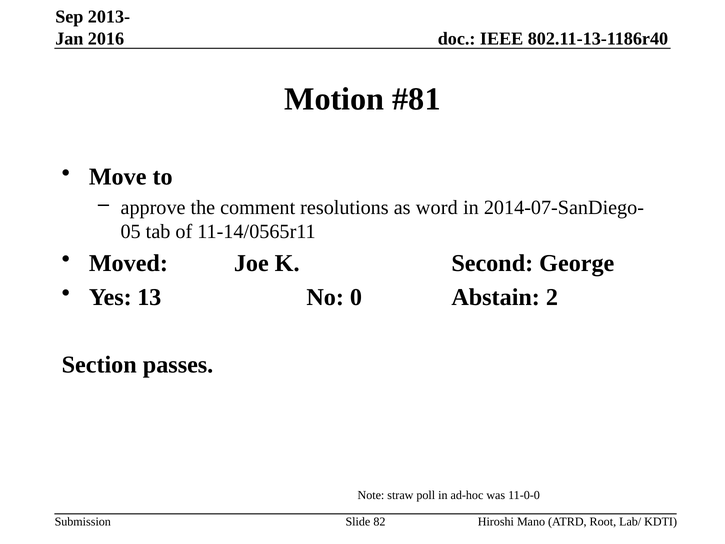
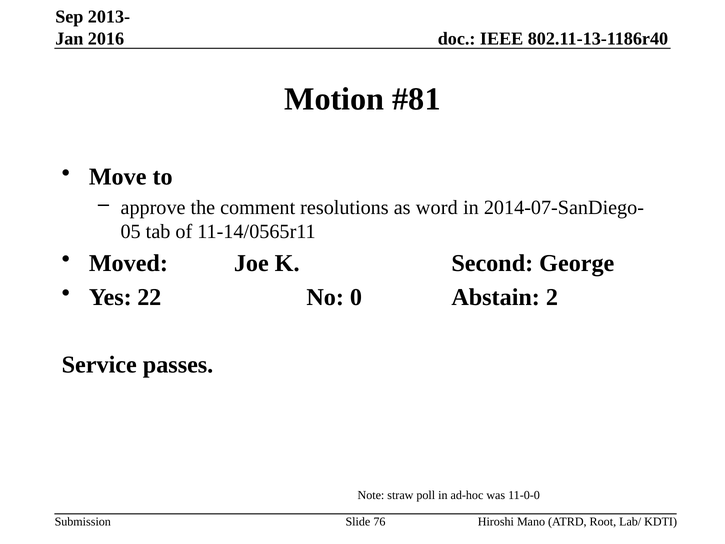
13: 13 -> 22
Section: Section -> Service
82: 82 -> 76
